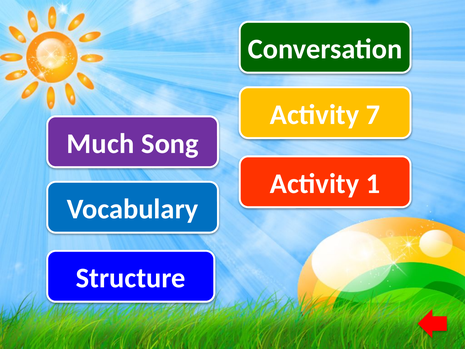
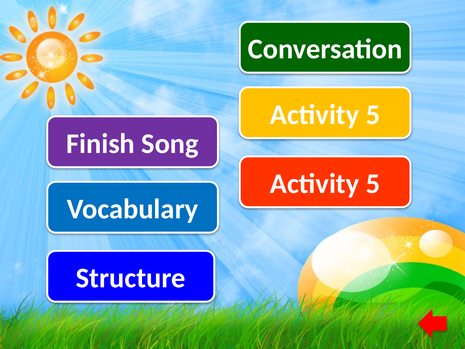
7 at (373, 115): 7 -> 5
Much: Much -> Finish
1 at (373, 184): 1 -> 5
